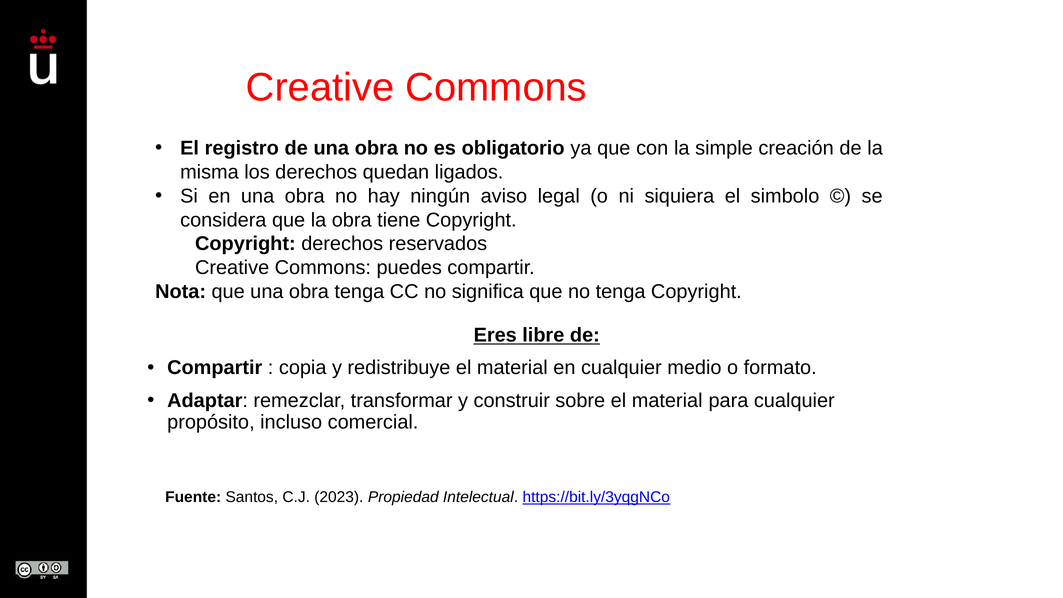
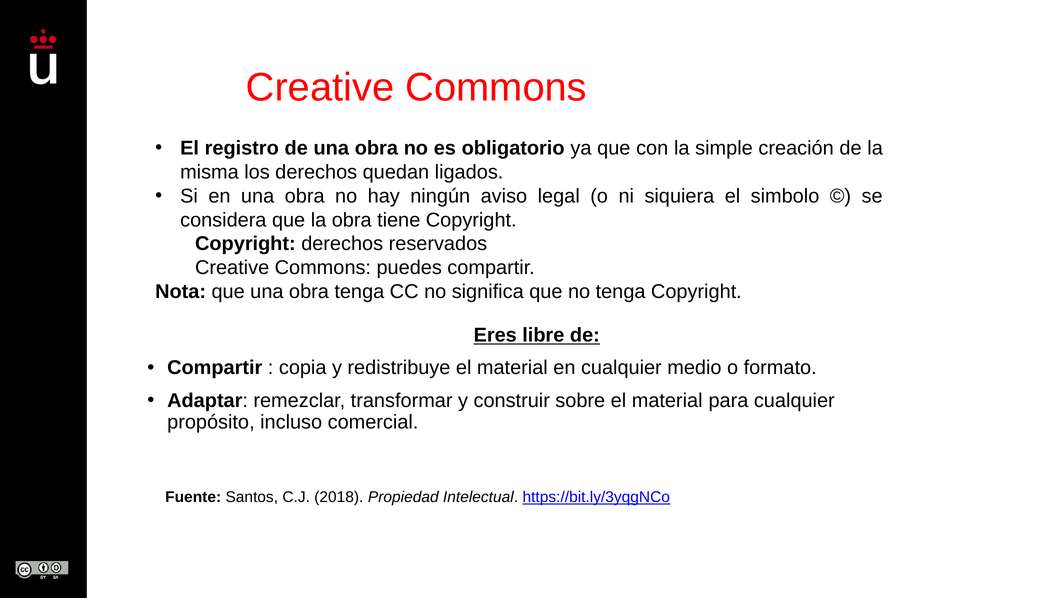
2023: 2023 -> 2018
